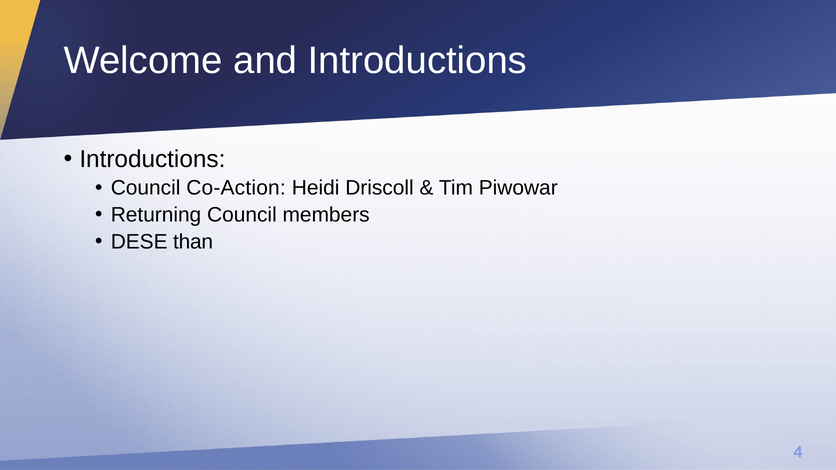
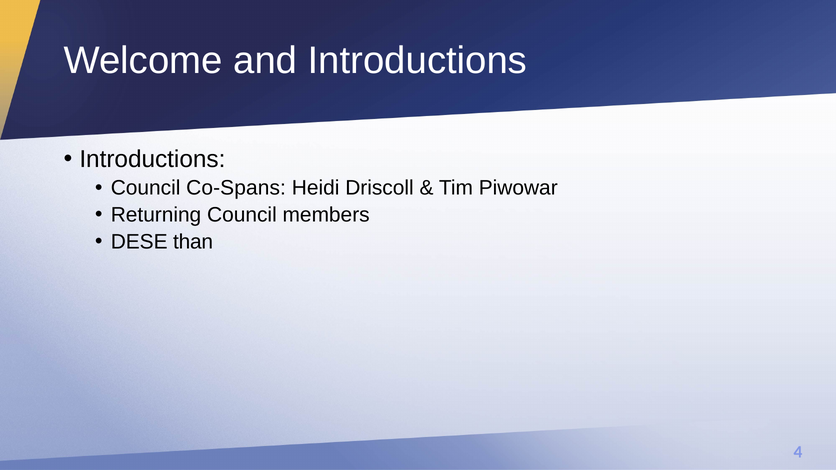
Co-Action: Co-Action -> Co-Spans
